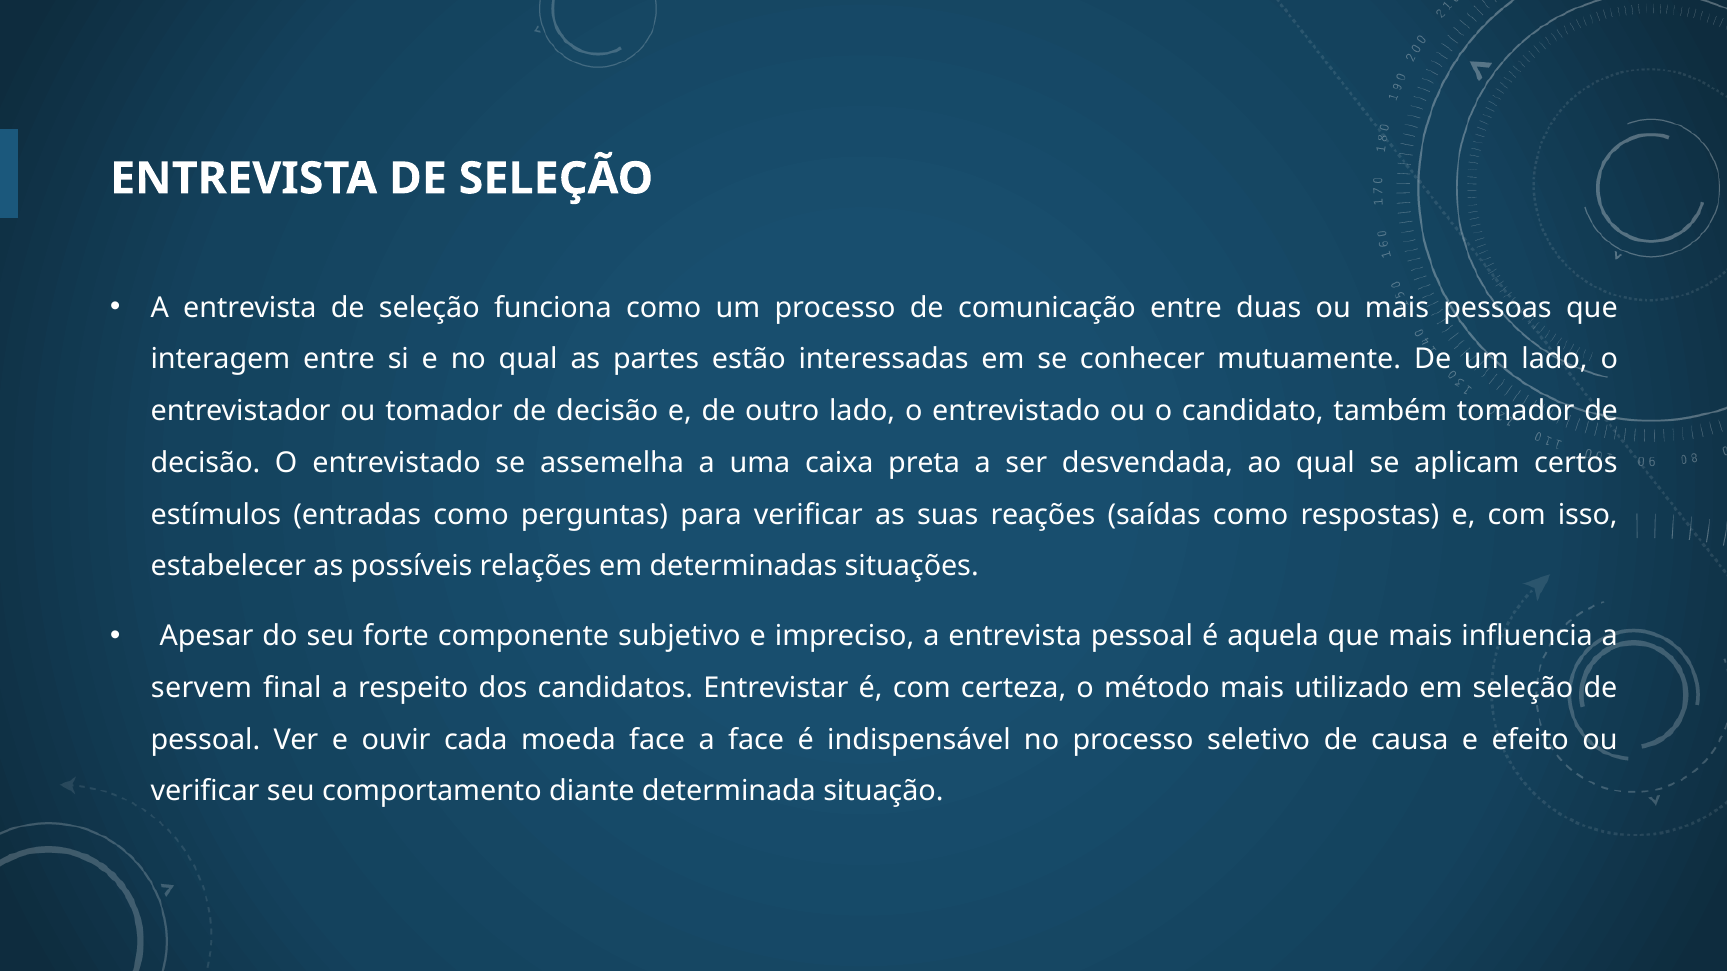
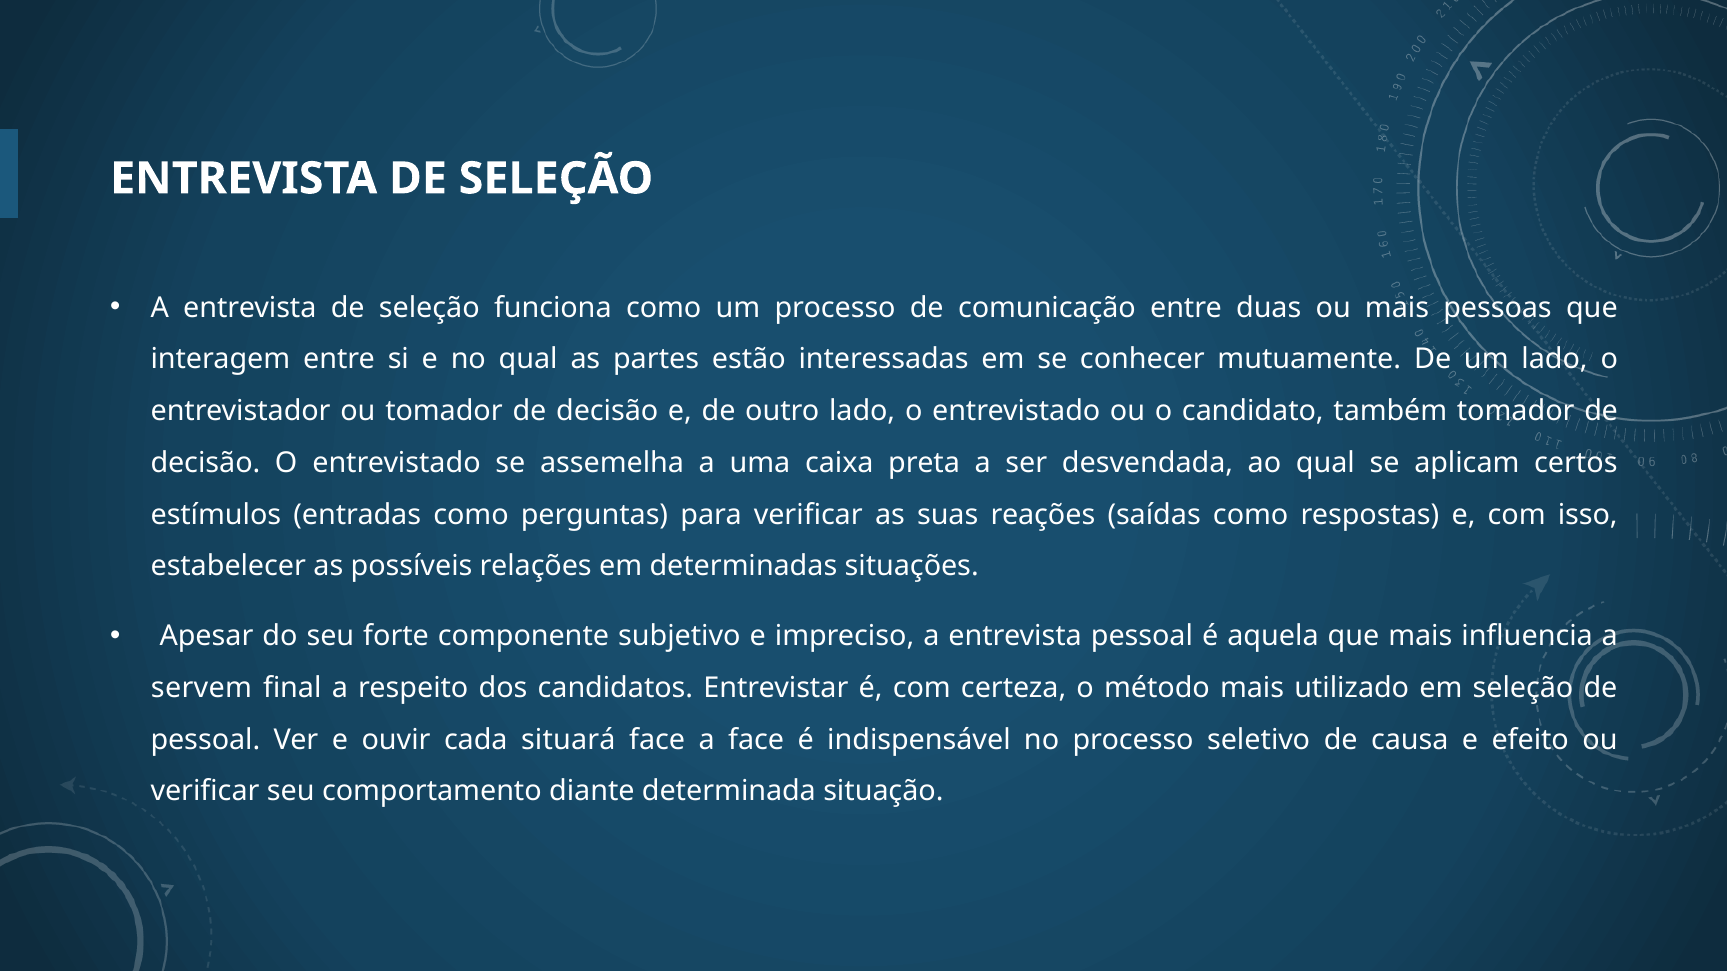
moeda: moeda -> situará
